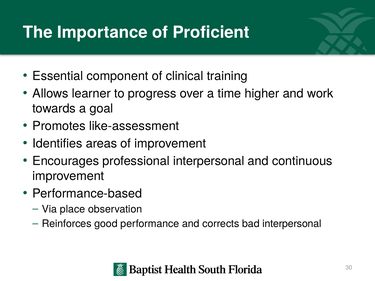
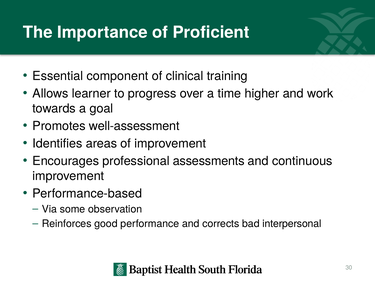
like-assessment: like-assessment -> well-assessment
professional interpersonal: interpersonal -> assessments
place: place -> some
